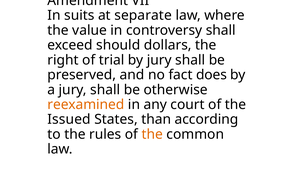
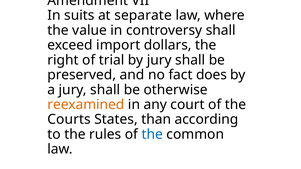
should: should -> import
Issued: Issued -> Courts
the at (152, 135) colour: orange -> blue
